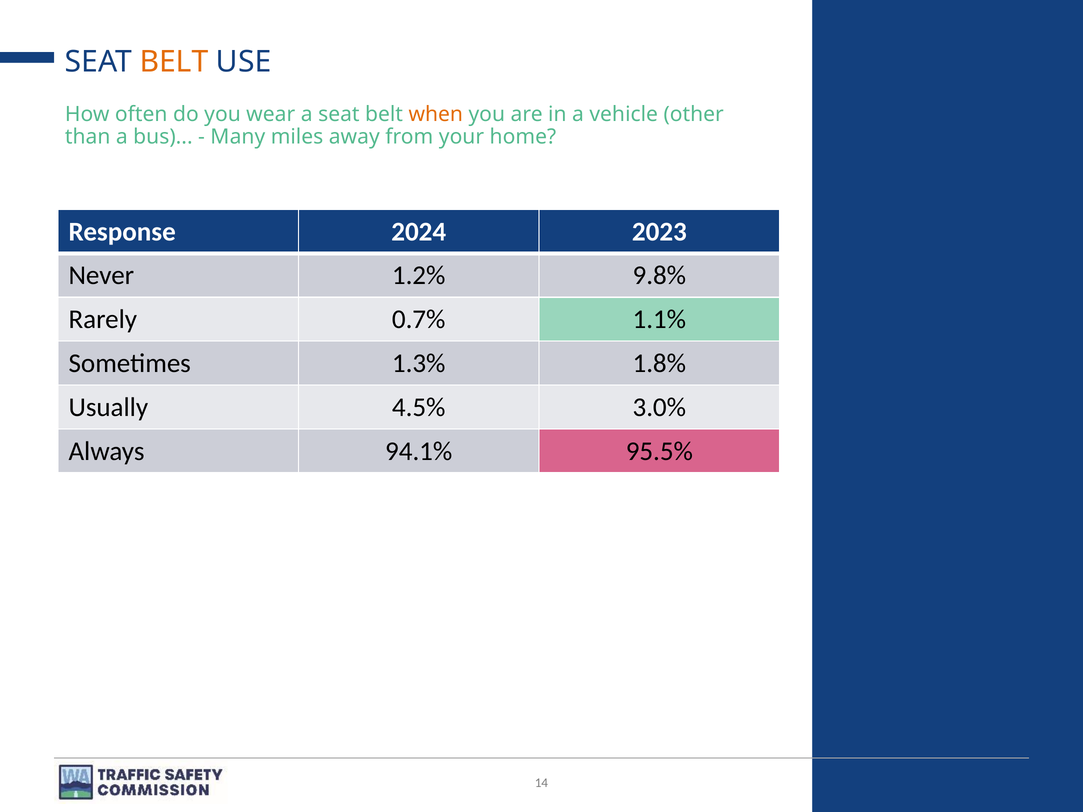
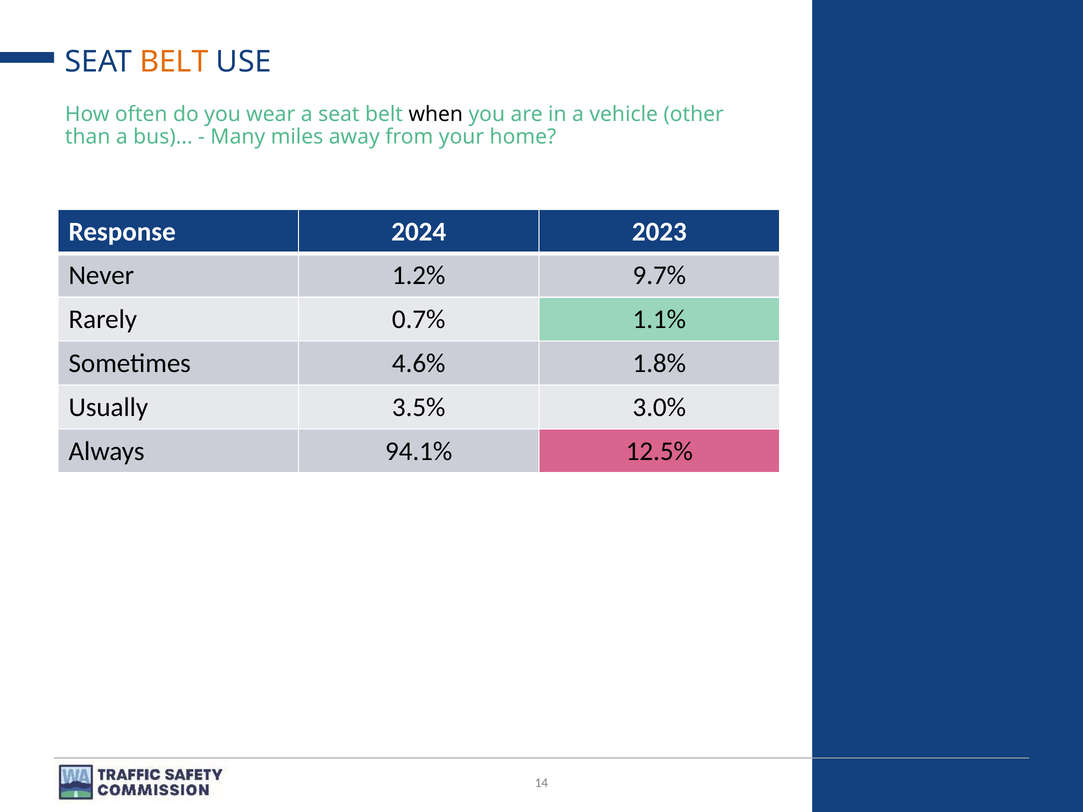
when colour: orange -> black
9.8%: 9.8% -> 9.7%
1.3%: 1.3% -> 4.6%
4.5%: 4.5% -> 3.5%
95.5%: 95.5% -> 12.5%
